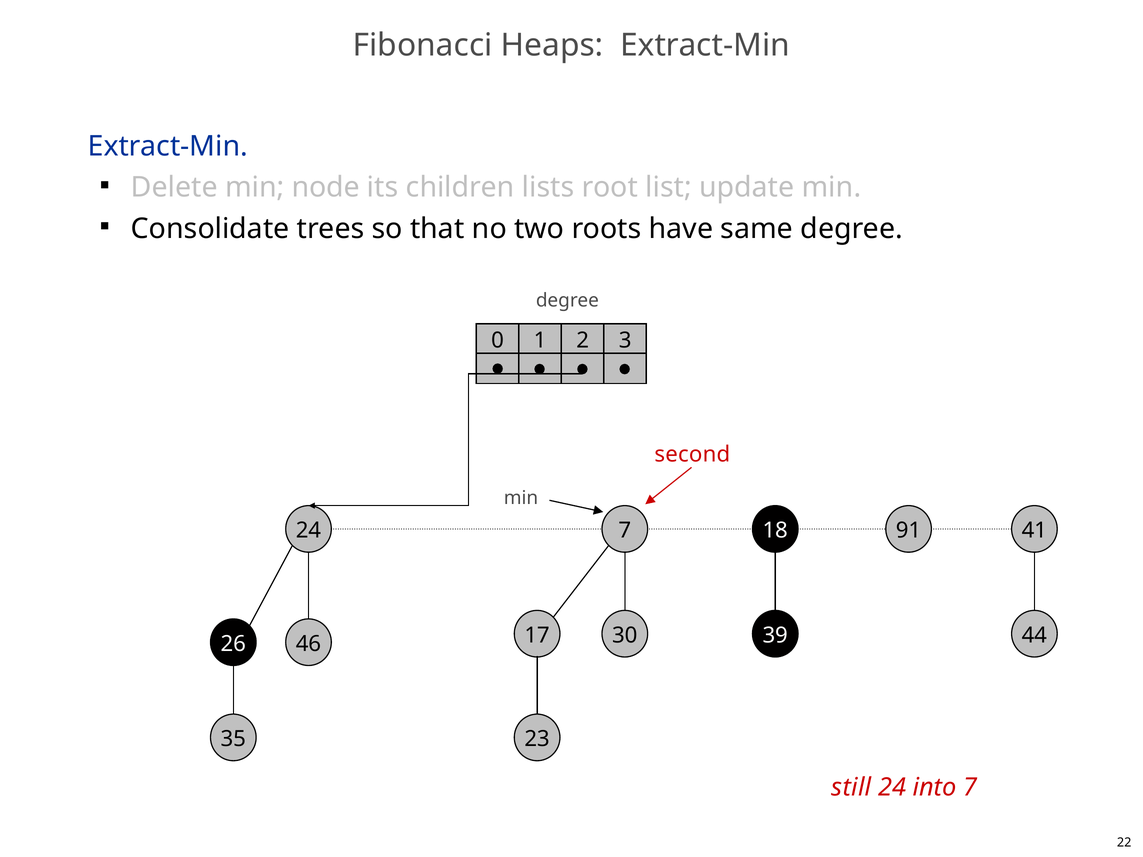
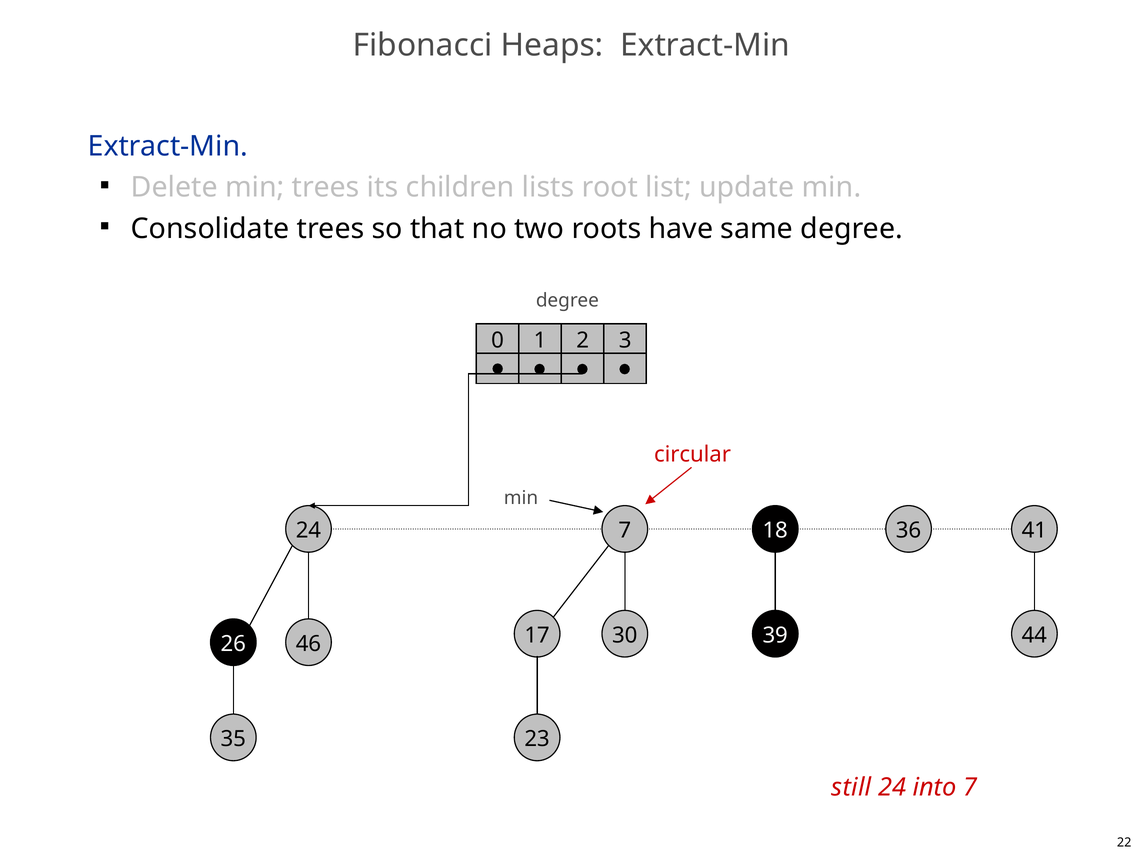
min node: node -> trees
second: second -> circular
91: 91 -> 36
